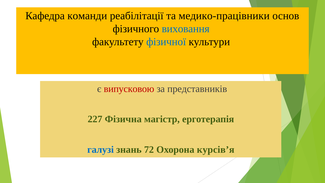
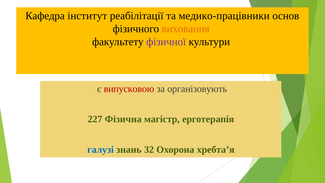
команди: команди -> інститут
виховання colour: blue -> orange
фізичної colour: blue -> purple
представників: представників -> організовують
72: 72 -> 32
курсів’я: курсів’я -> хребта’я
